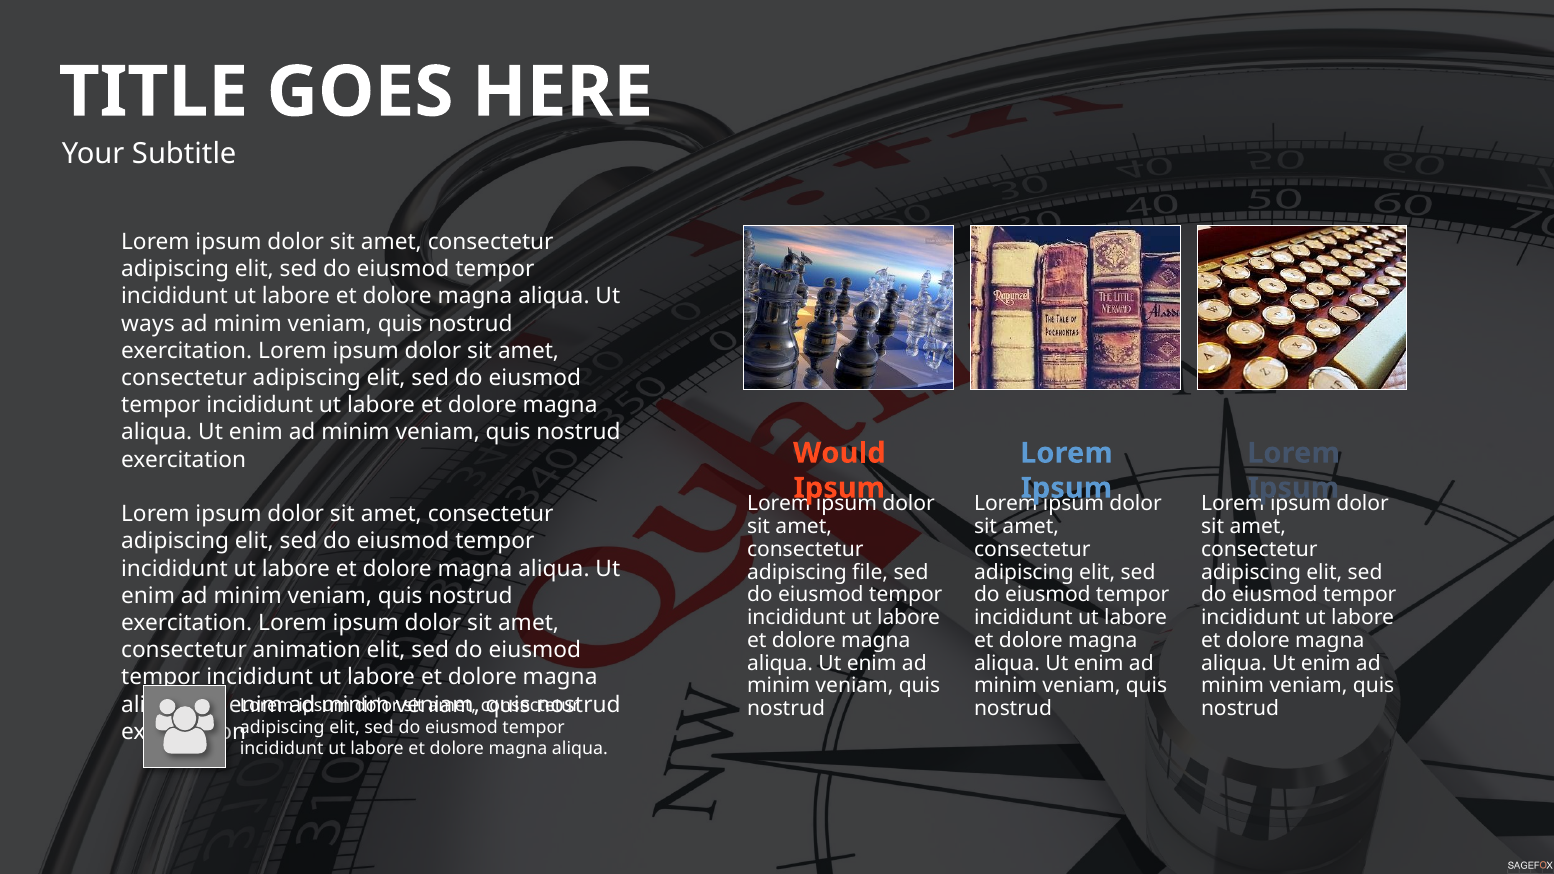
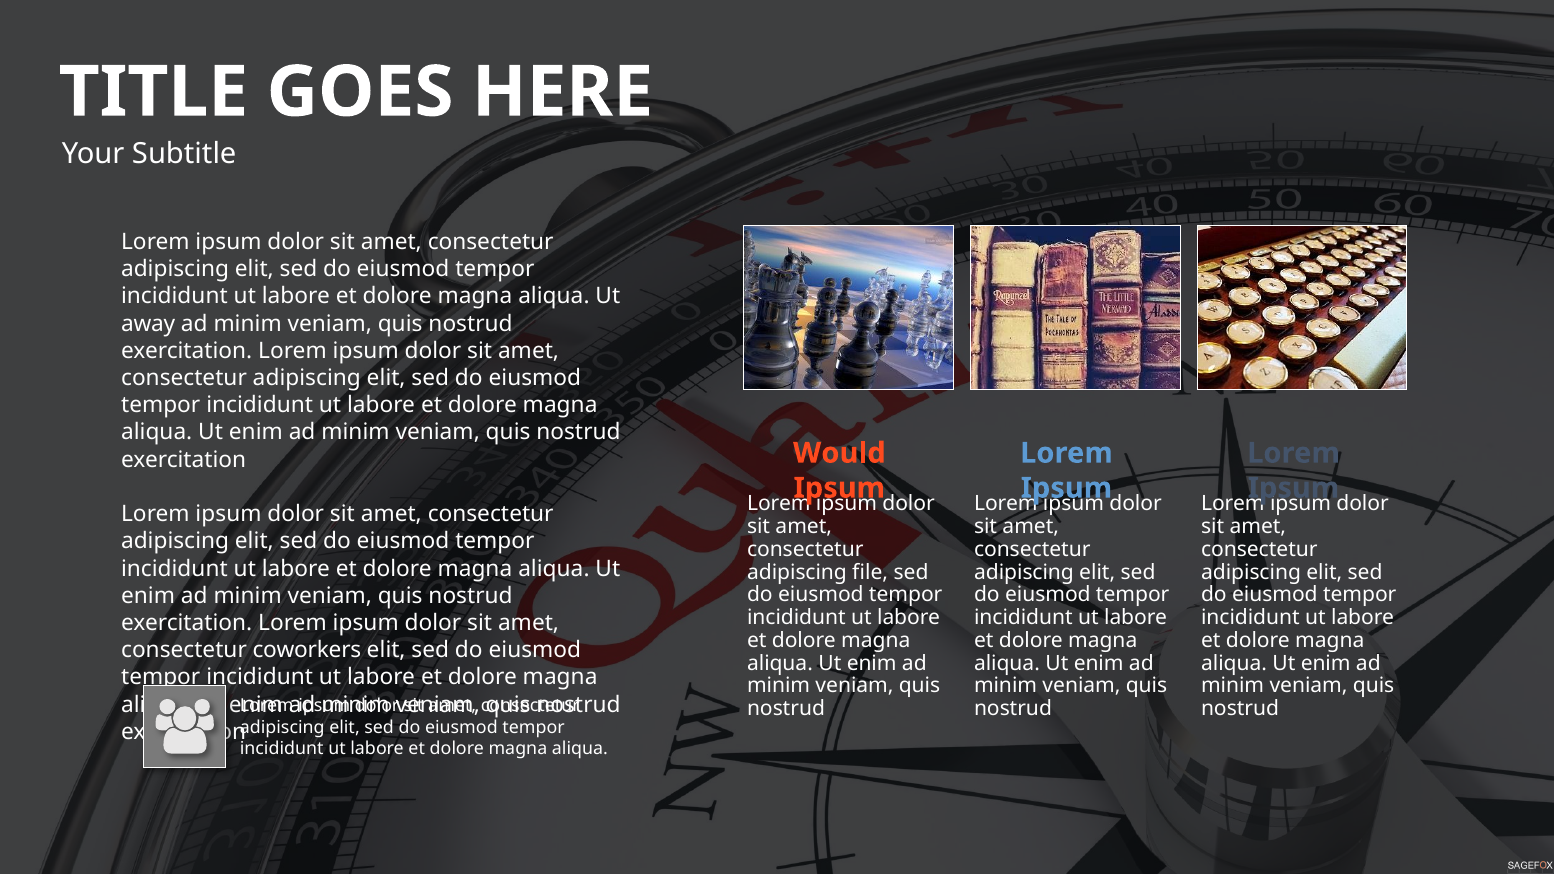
ways: ways -> away
animation: animation -> coworkers
